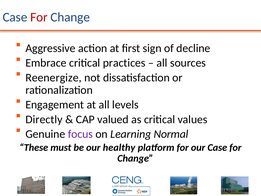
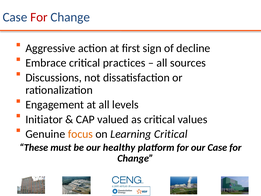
Reenergize: Reenergize -> Discussions
Directly: Directly -> Initiator
focus colour: purple -> orange
Learning Normal: Normal -> Critical
